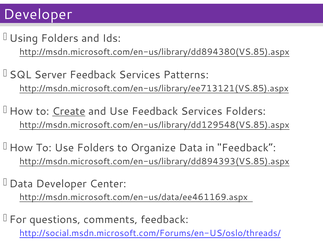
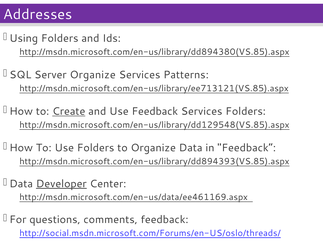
Developer at (38, 14): Developer -> Addresses
Server Feedback: Feedback -> Organize
Developer at (61, 184) underline: none -> present
